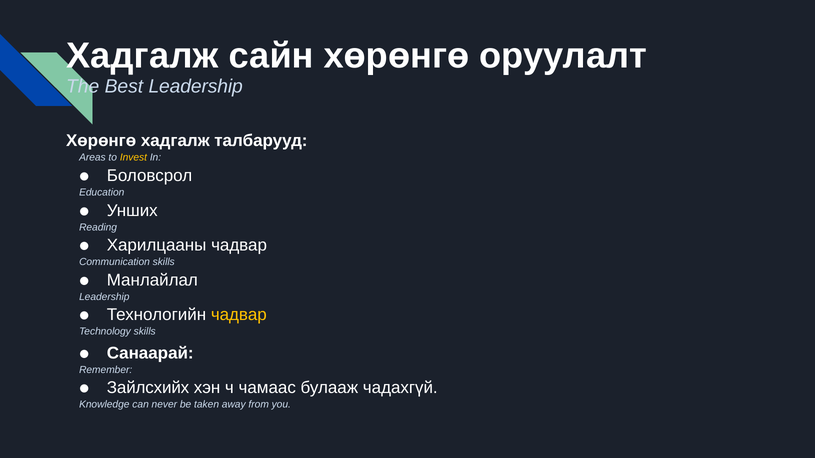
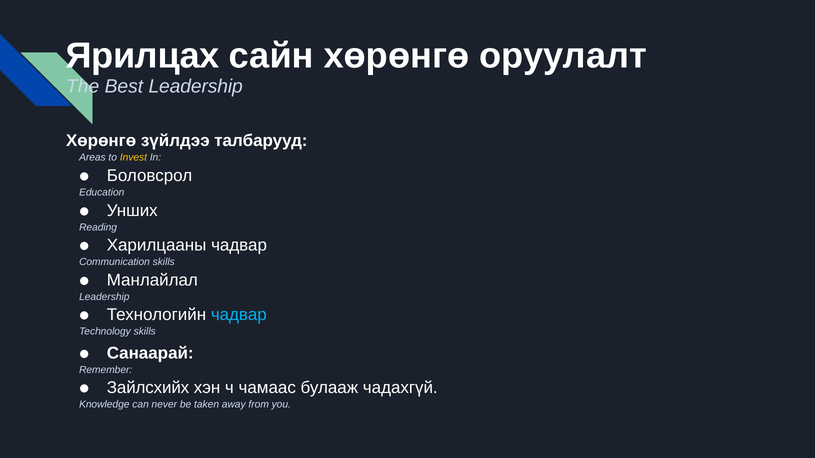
Хадгалж at (142, 56): Хадгалж -> Ярилцах
Хөрөнгө хадгалж: хадгалж -> зүйлдээ
чадвар at (239, 315) colour: yellow -> light blue
